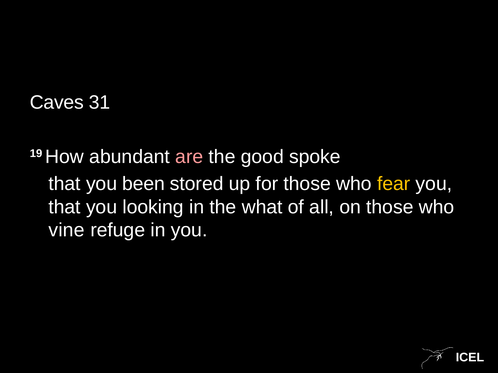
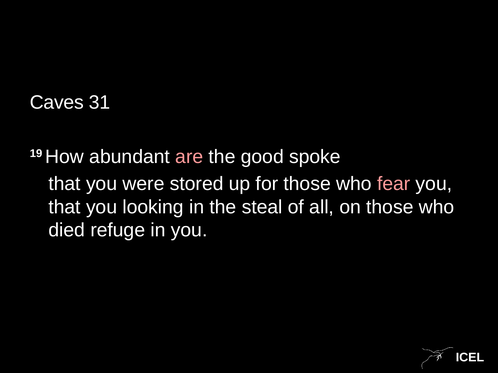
been: been -> were
fear colour: yellow -> pink
what: what -> steal
vine: vine -> died
